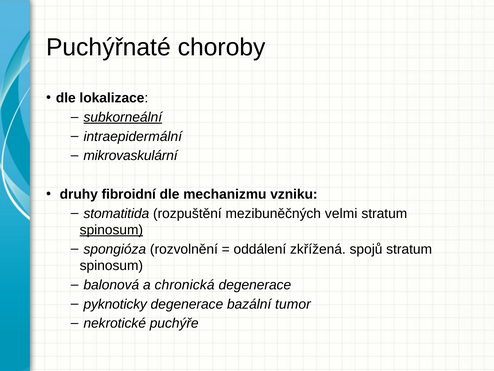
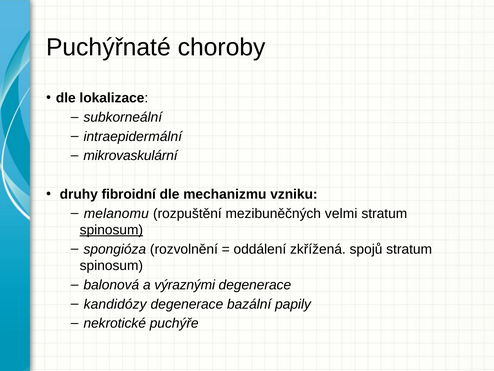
subkorneální underline: present -> none
stomatitida: stomatitida -> melanomu
chronická: chronická -> výraznými
pyknoticky: pyknoticky -> kandidózy
tumor: tumor -> papily
